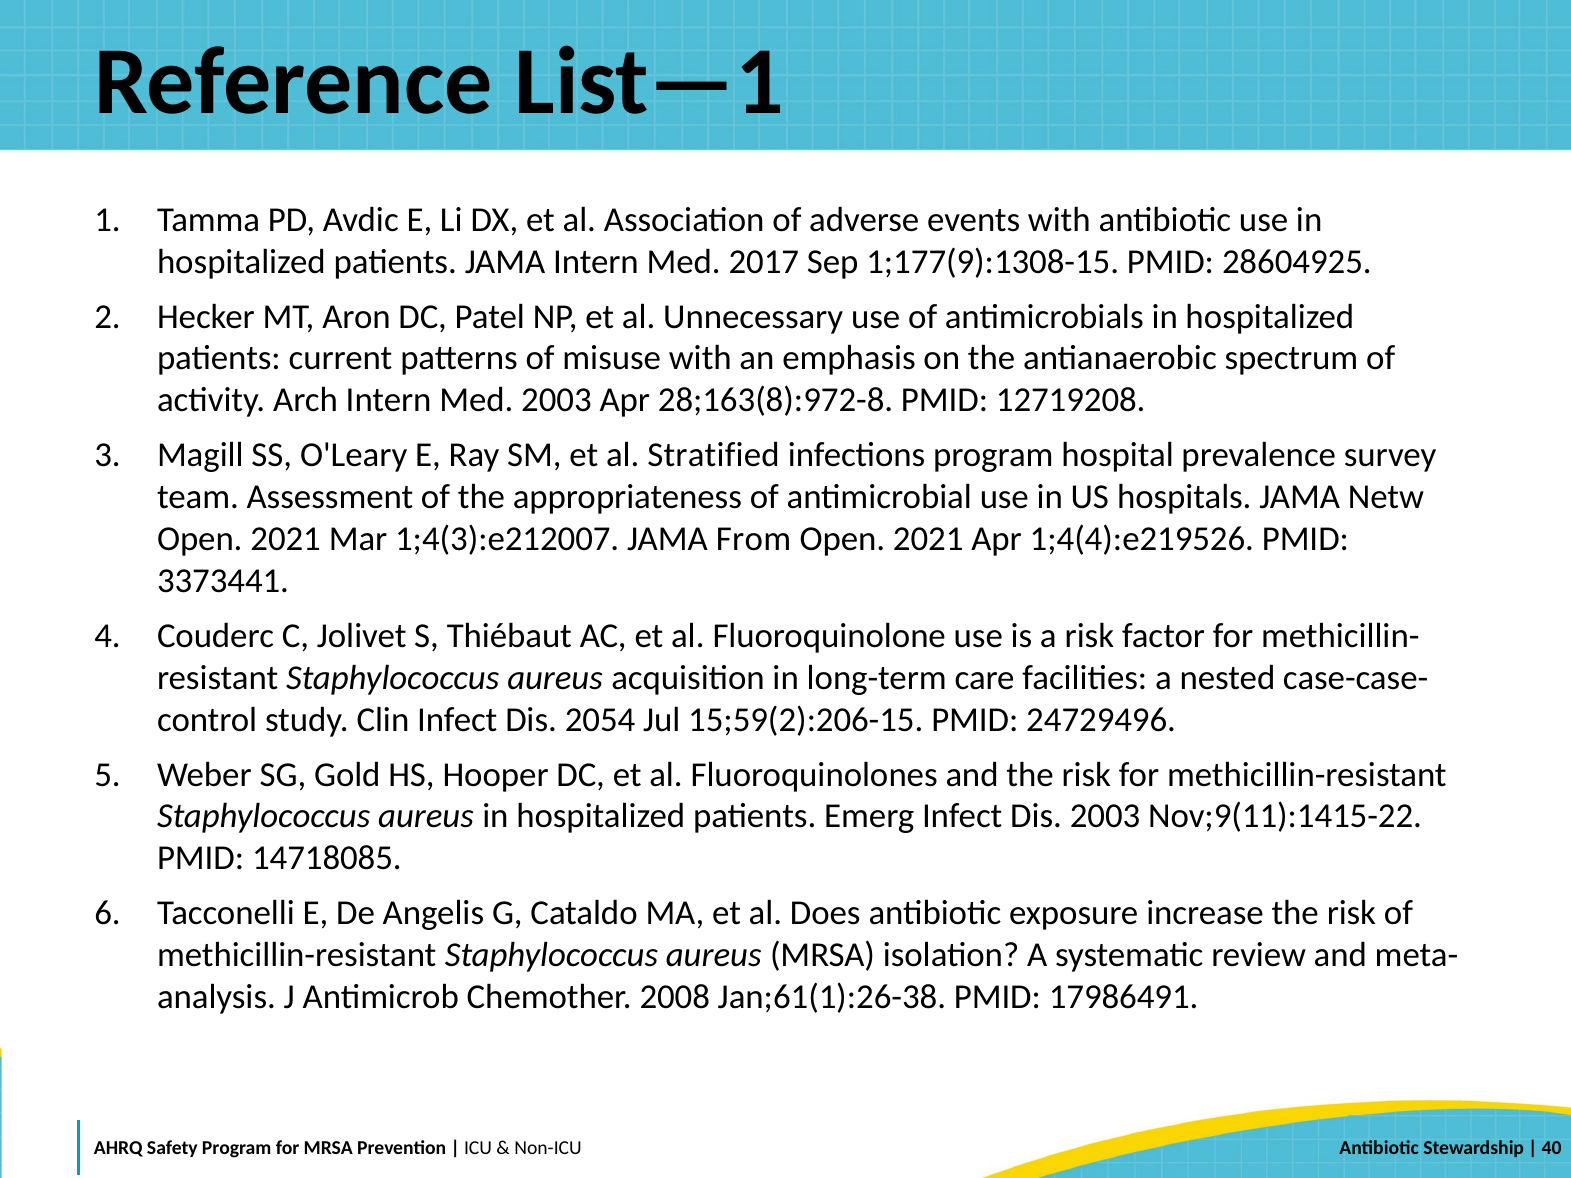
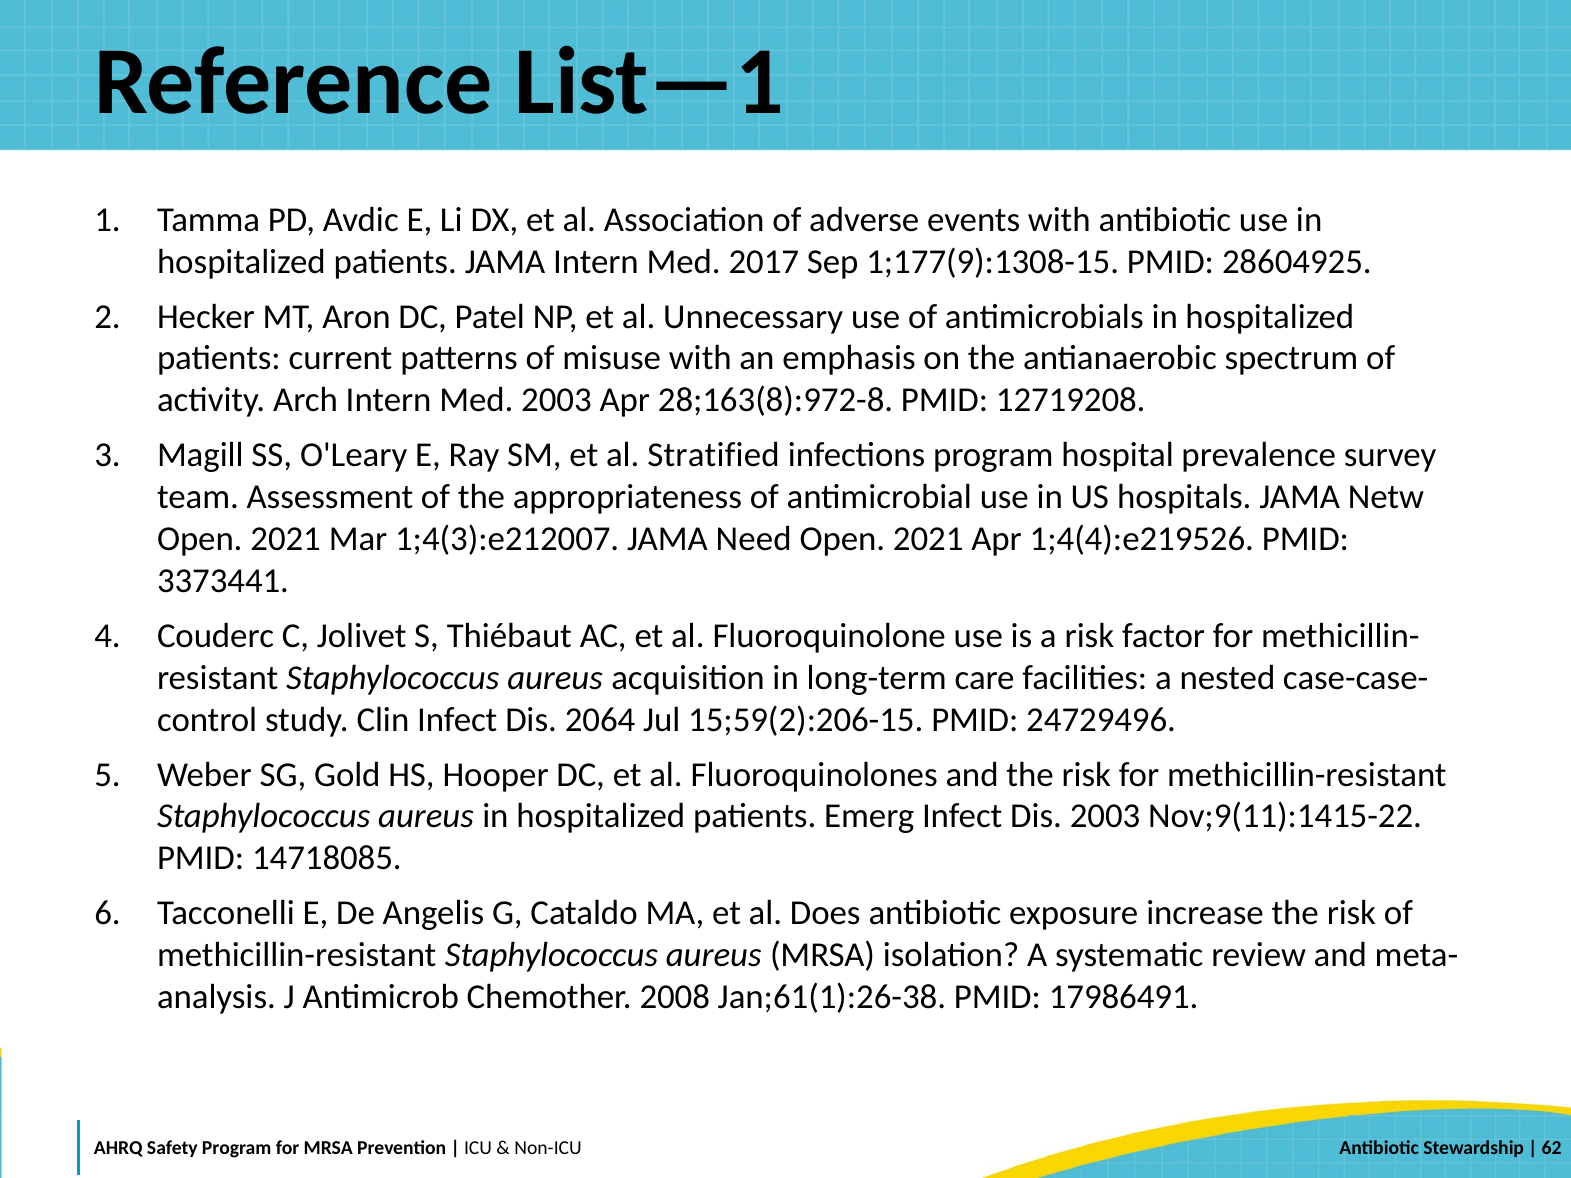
From: From -> Need
2054: 2054 -> 2064
40: 40 -> 62
